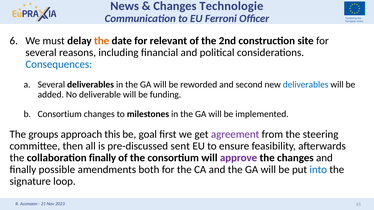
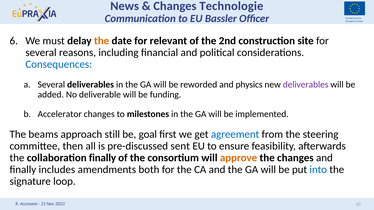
Ferroni: Ferroni -> Bassler
second: second -> physics
deliverables at (306, 85) colour: blue -> purple
Consortium at (60, 114): Consortium -> Accelerator
groups: groups -> beams
this: this -> still
agreement colour: purple -> blue
approve colour: purple -> orange
possible: possible -> includes
